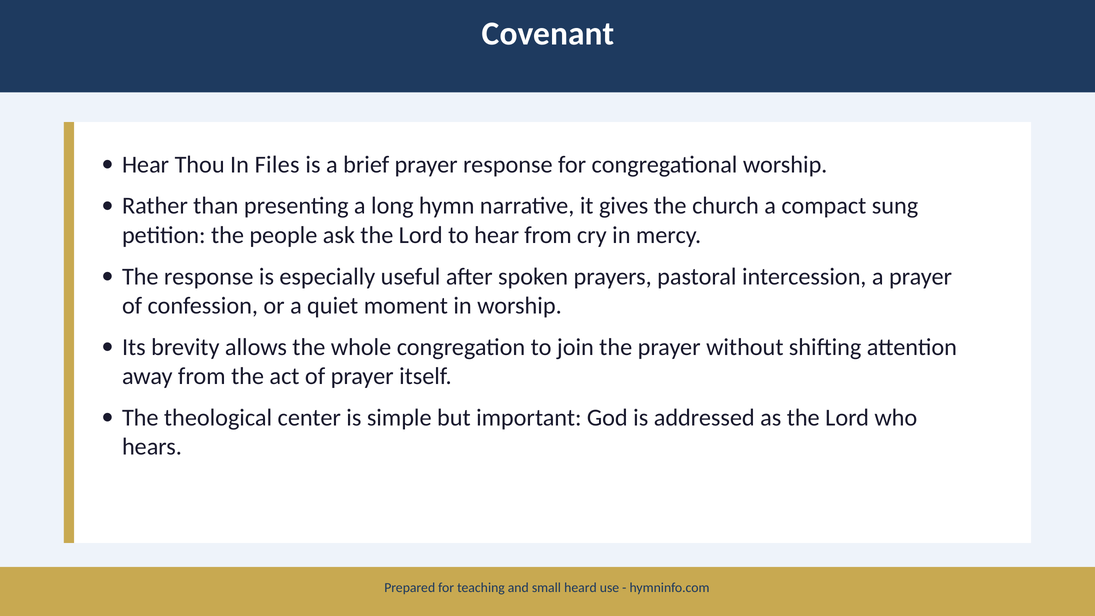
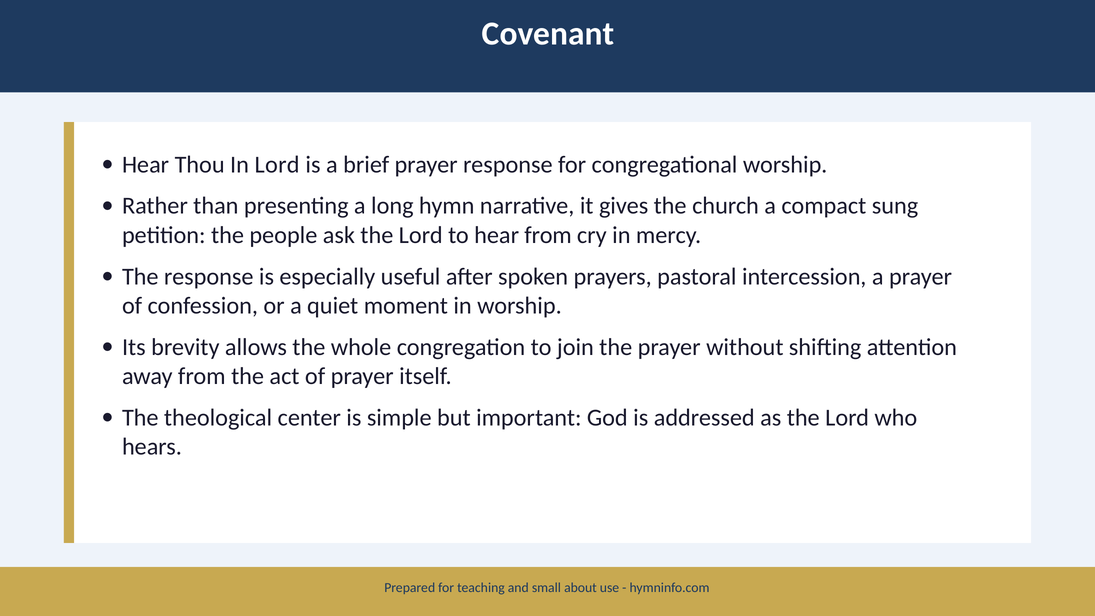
In Files: Files -> Lord
heard: heard -> about
